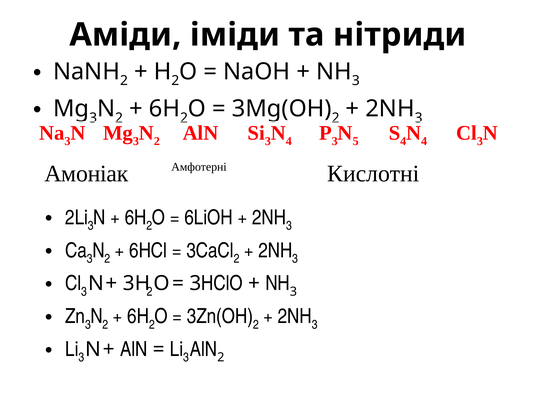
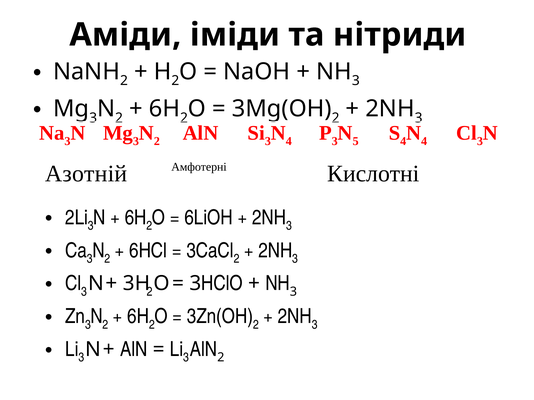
Амоніак: Амоніак -> Азотній
